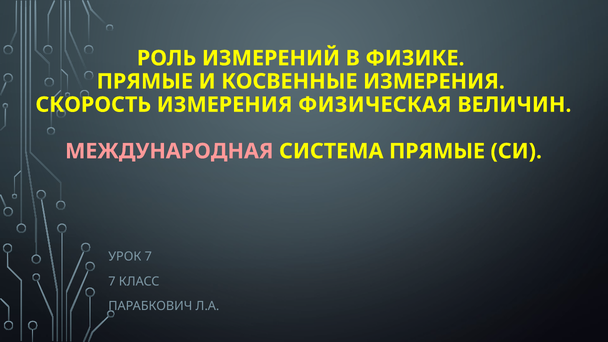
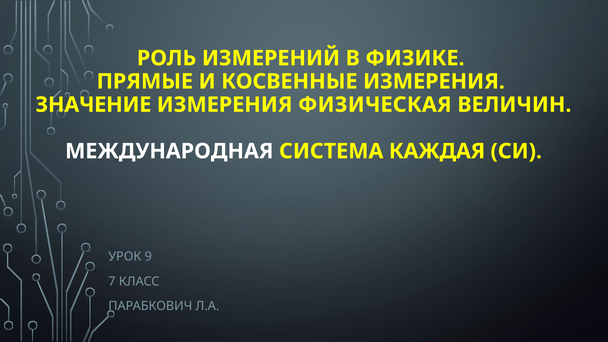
СКОРОСТЬ: СКОРОСТЬ -> ЗНАЧЕНИЕ
МЕЖДУНАРОДНАЯ colour: pink -> white
СИСТЕМА ПРЯМЫЕ: ПРЯМЫЕ -> КАЖДАЯ
УРОК 7: 7 -> 9
